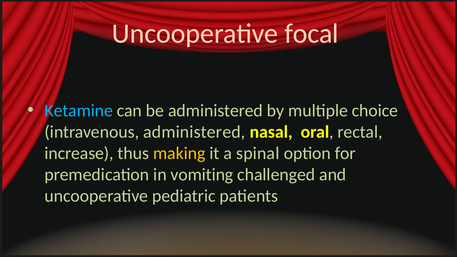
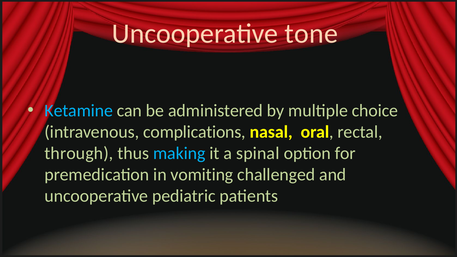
focal: focal -> tone
intravenous administered: administered -> complications
increase: increase -> through
making colour: yellow -> light blue
